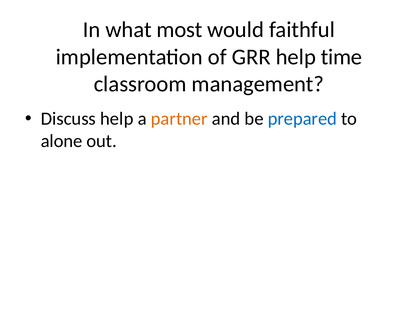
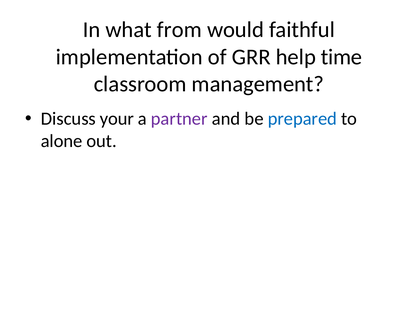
most: most -> from
Discuss help: help -> your
partner colour: orange -> purple
